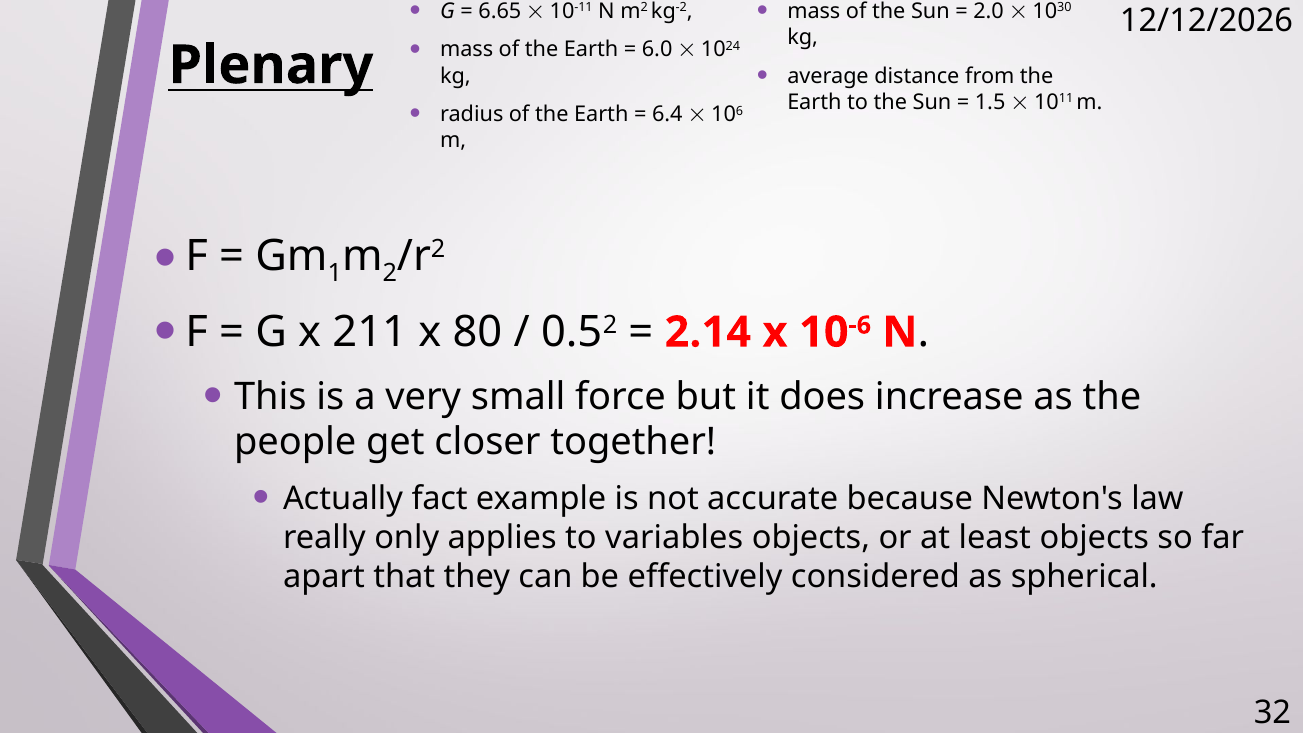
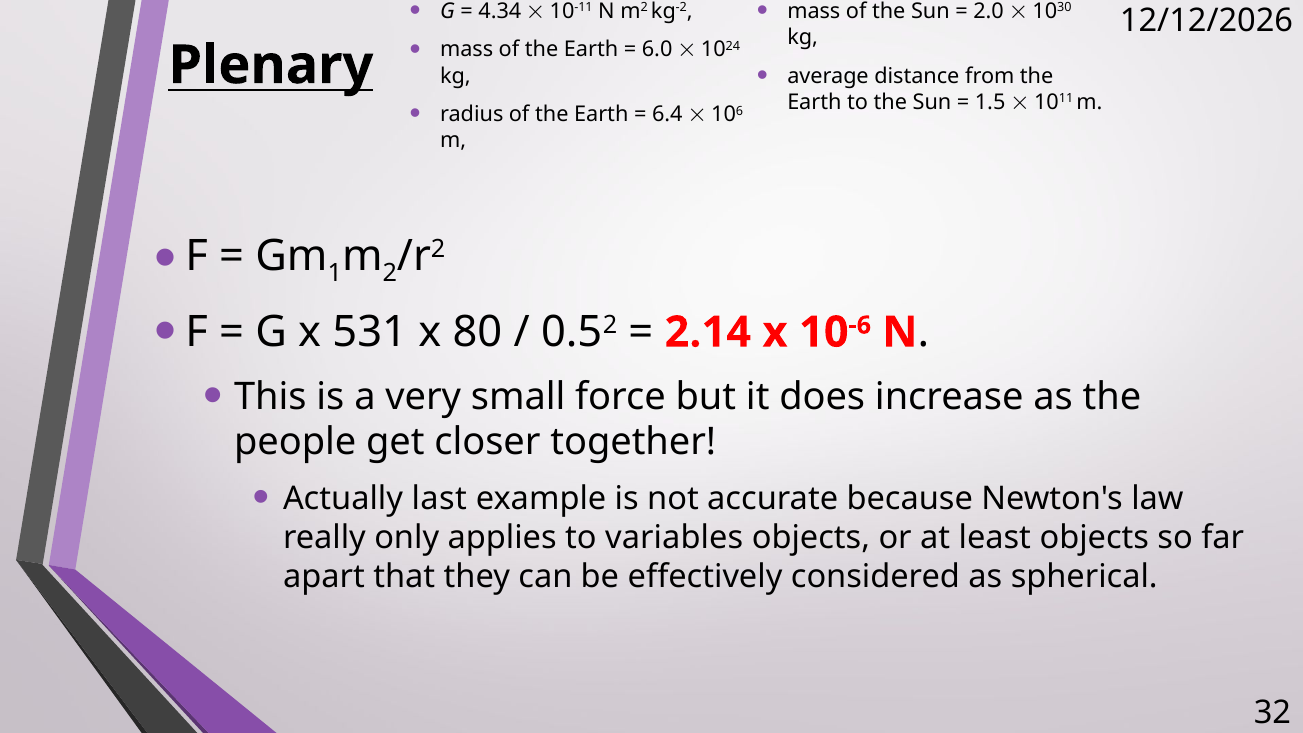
6.65: 6.65 -> 4.34
211: 211 -> 531
fact: fact -> last
